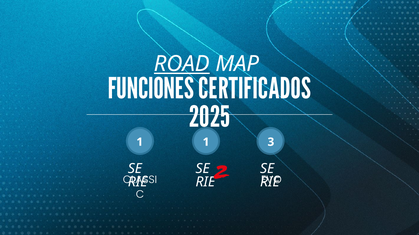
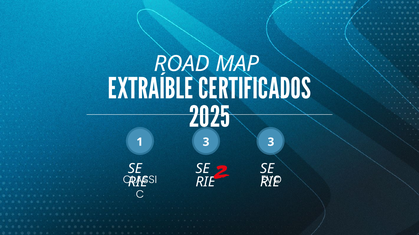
ROAD underline: present -> none
FUNCIONES: FUNCIONES -> EXTRAÍBLE
1 1: 1 -> 3
